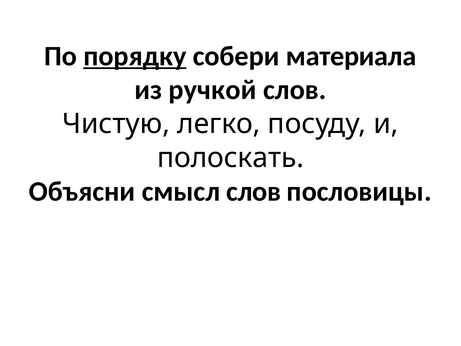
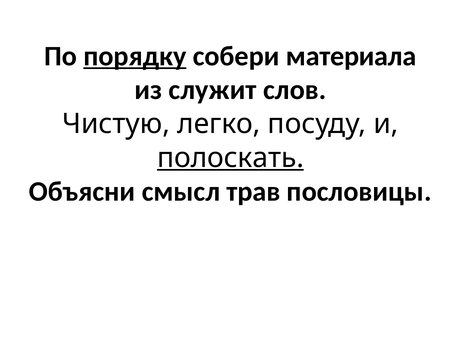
ручкой: ручкой -> служит
полоскать underline: none -> present
смысл слов: слов -> трав
